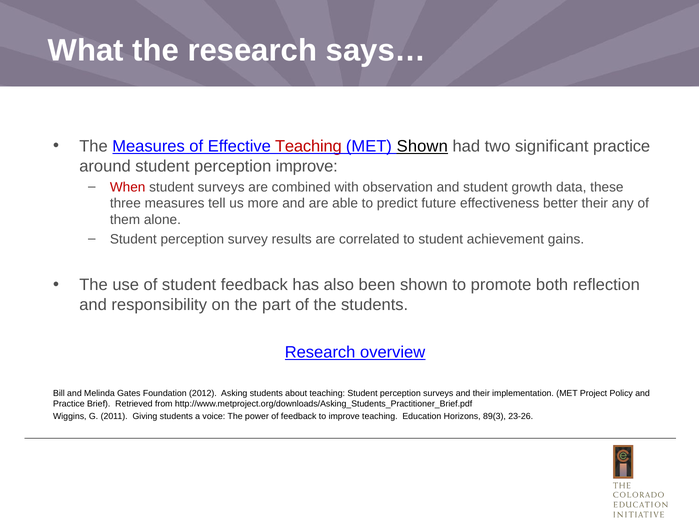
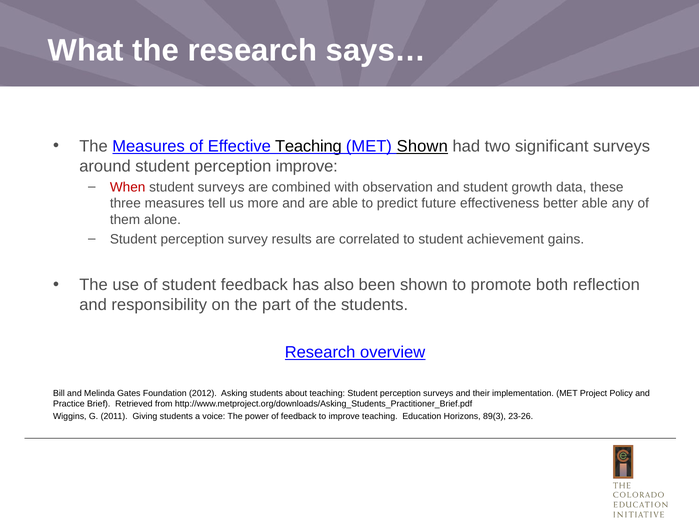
Teaching at (308, 146) colour: red -> black
significant practice: practice -> surveys
better their: their -> able
